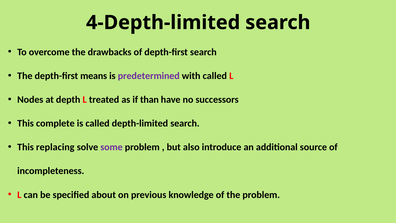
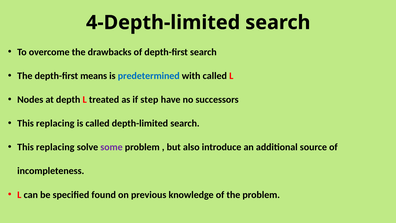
predetermined colour: purple -> blue
than: than -> step
complete at (55, 123): complete -> replacing
about: about -> found
